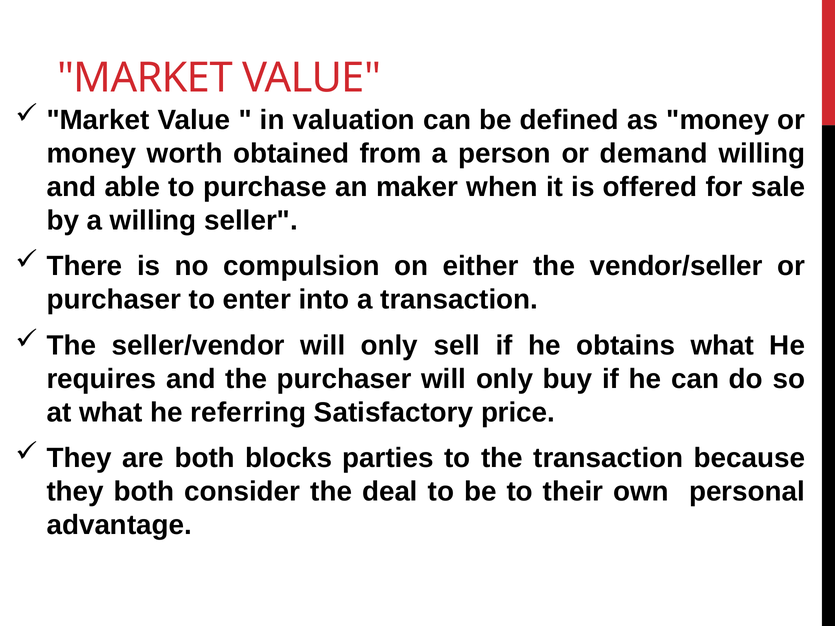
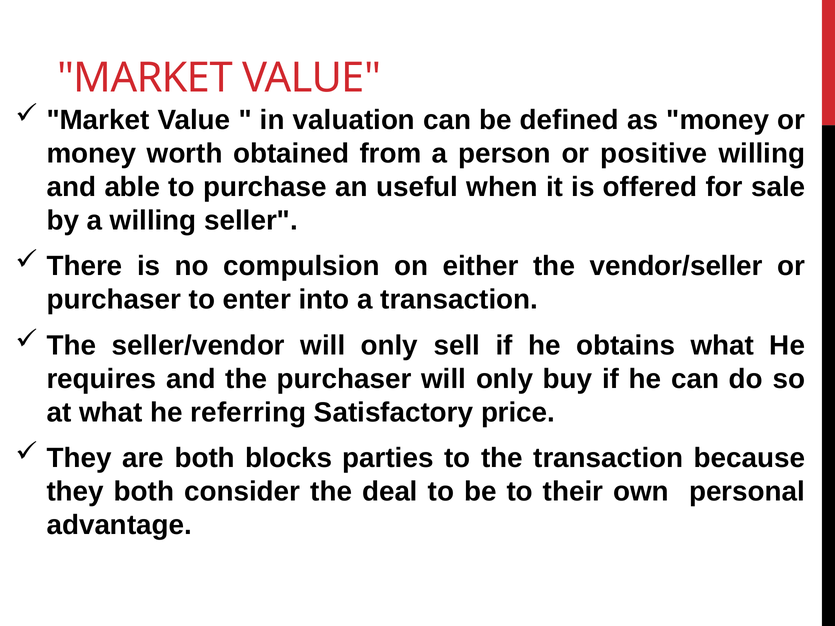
demand: demand -> positive
maker: maker -> useful
